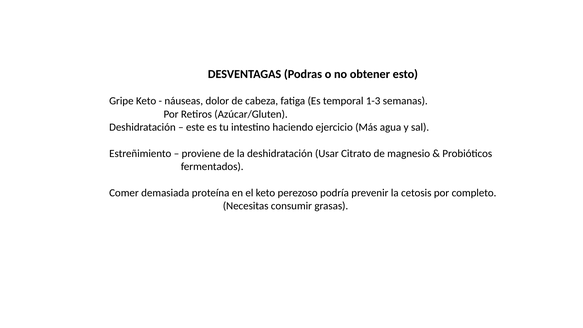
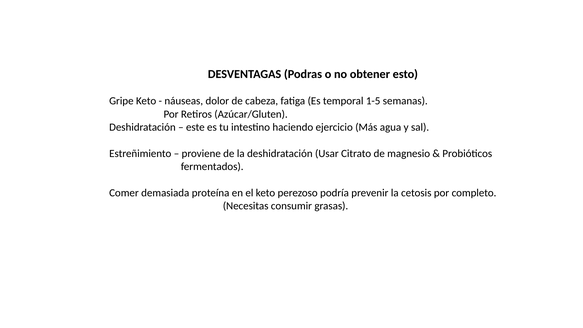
1-3: 1-3 -> 1-5
